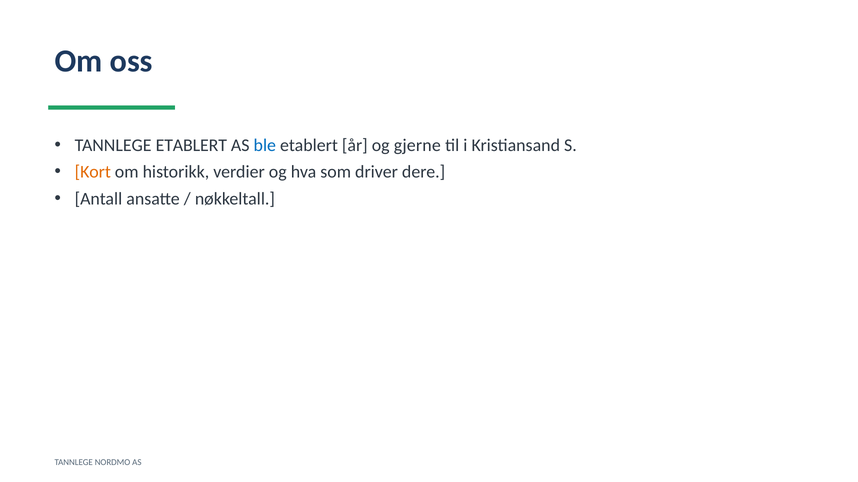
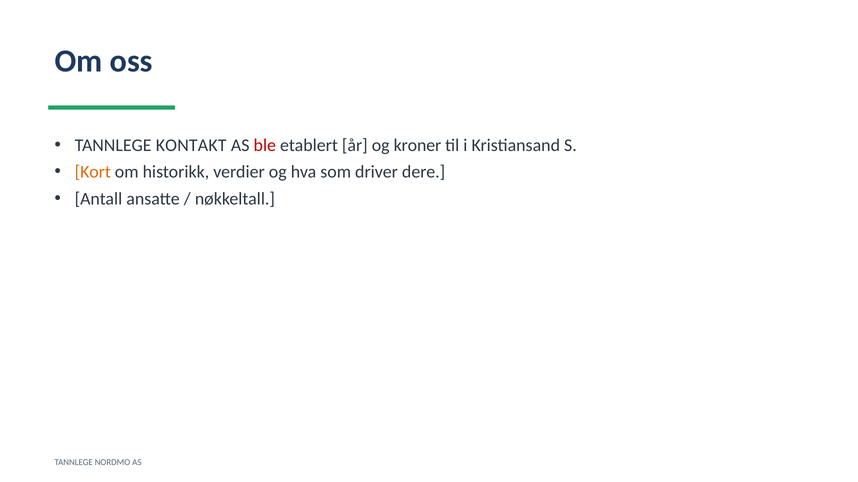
TANNLEGE ETABLERT: ETABLERT -> KONTAKT
ble colour: blue -> red
gjerne: gjerne -> kroner
